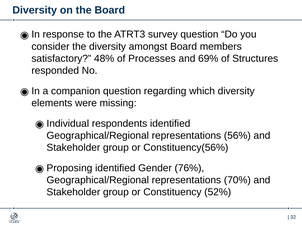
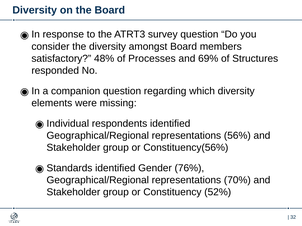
Proposing: Proposing -> Standards
